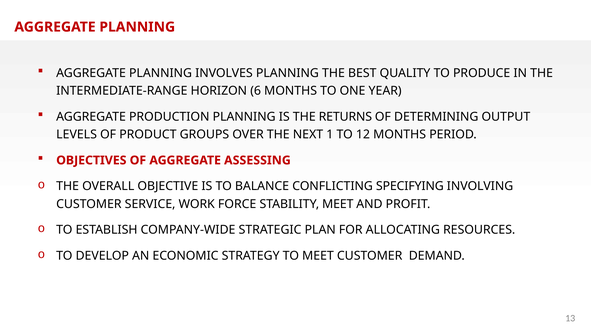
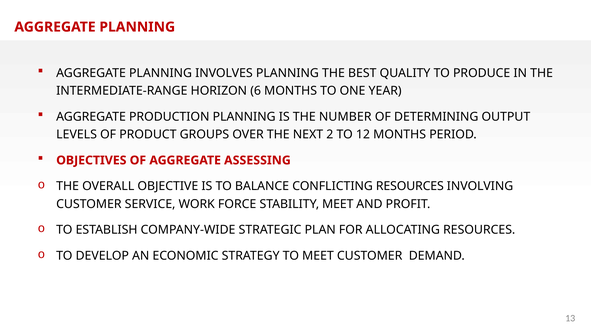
RETURNS: RETURNS -> NUMBER
1: 1 -> 2
CONFLICTING SPECIFYING: SPECIFYING -> RESOURCES
